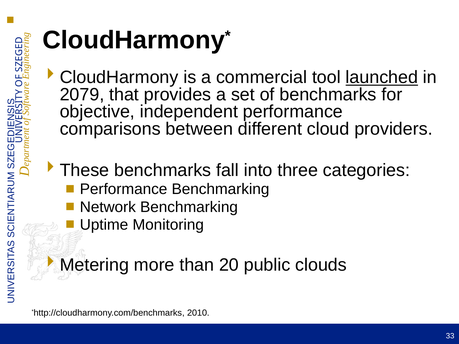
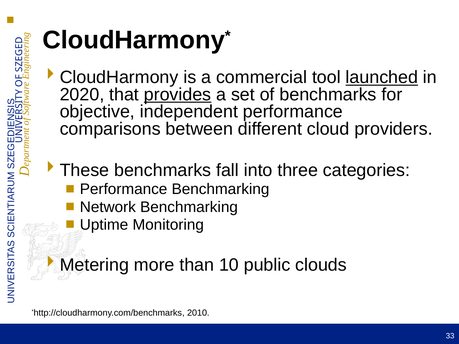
2079: 2079 -> 2020
provides underline: none -> present
20: 20 -> 10
